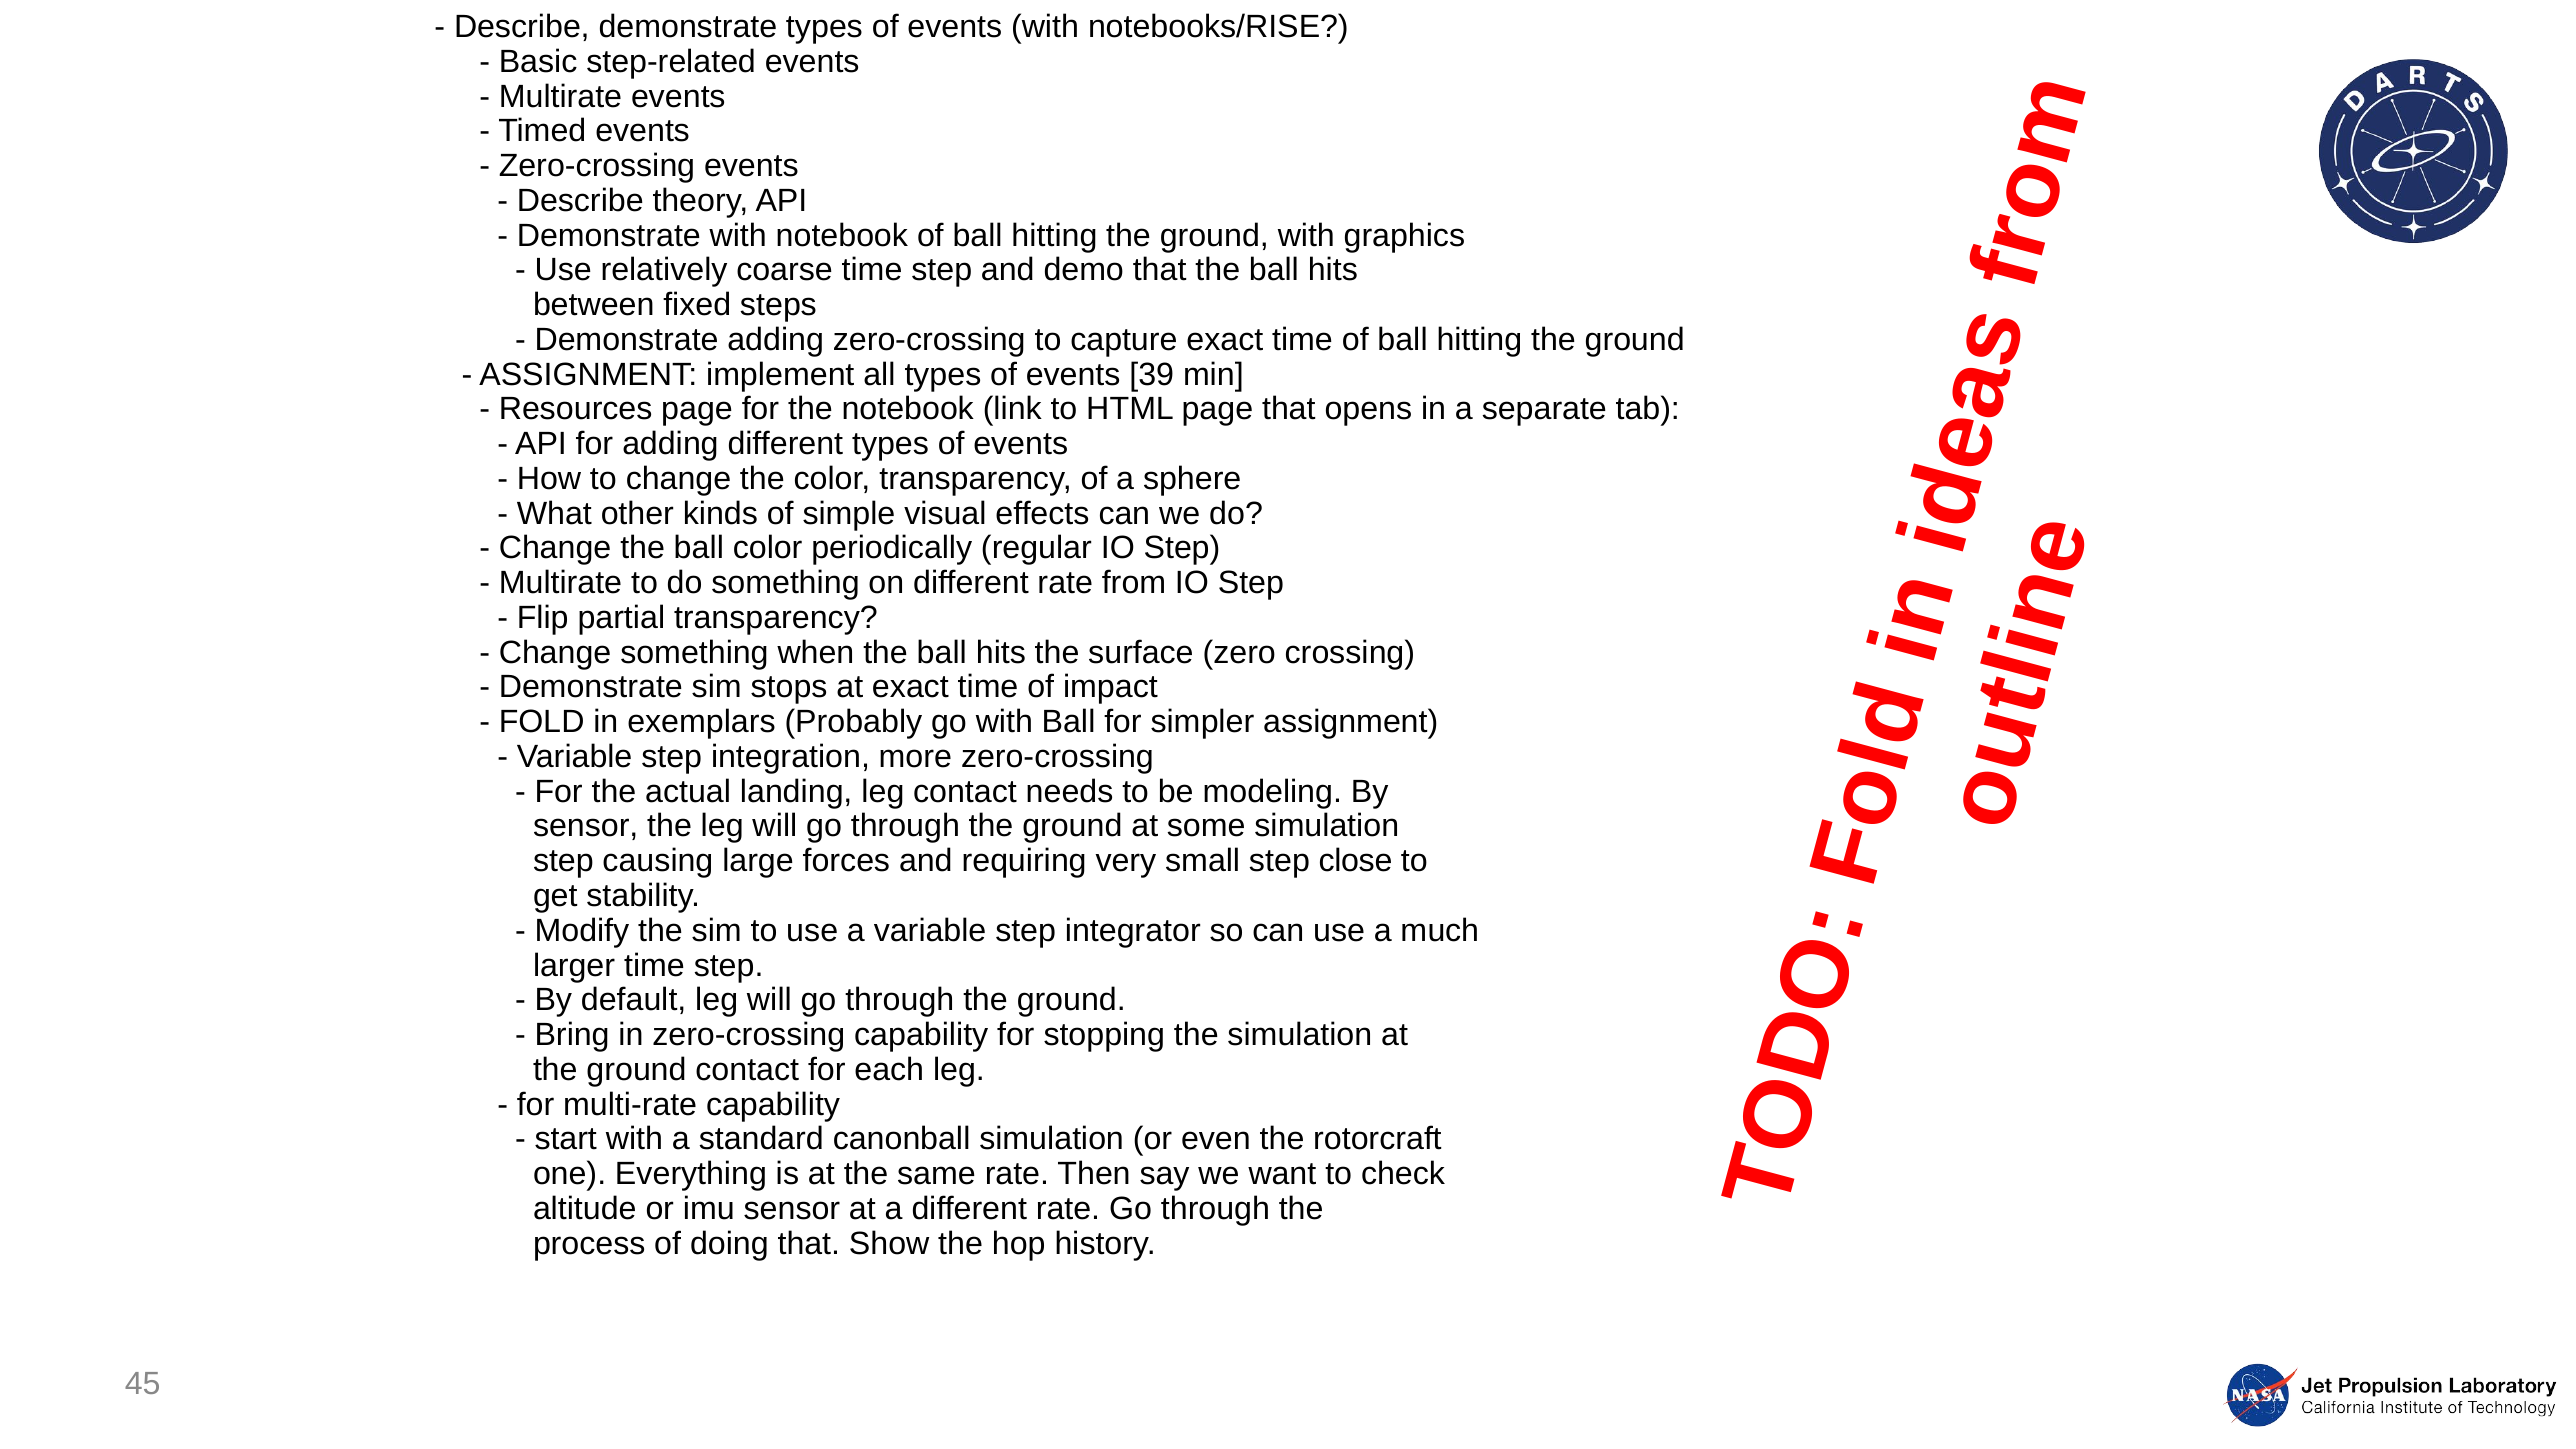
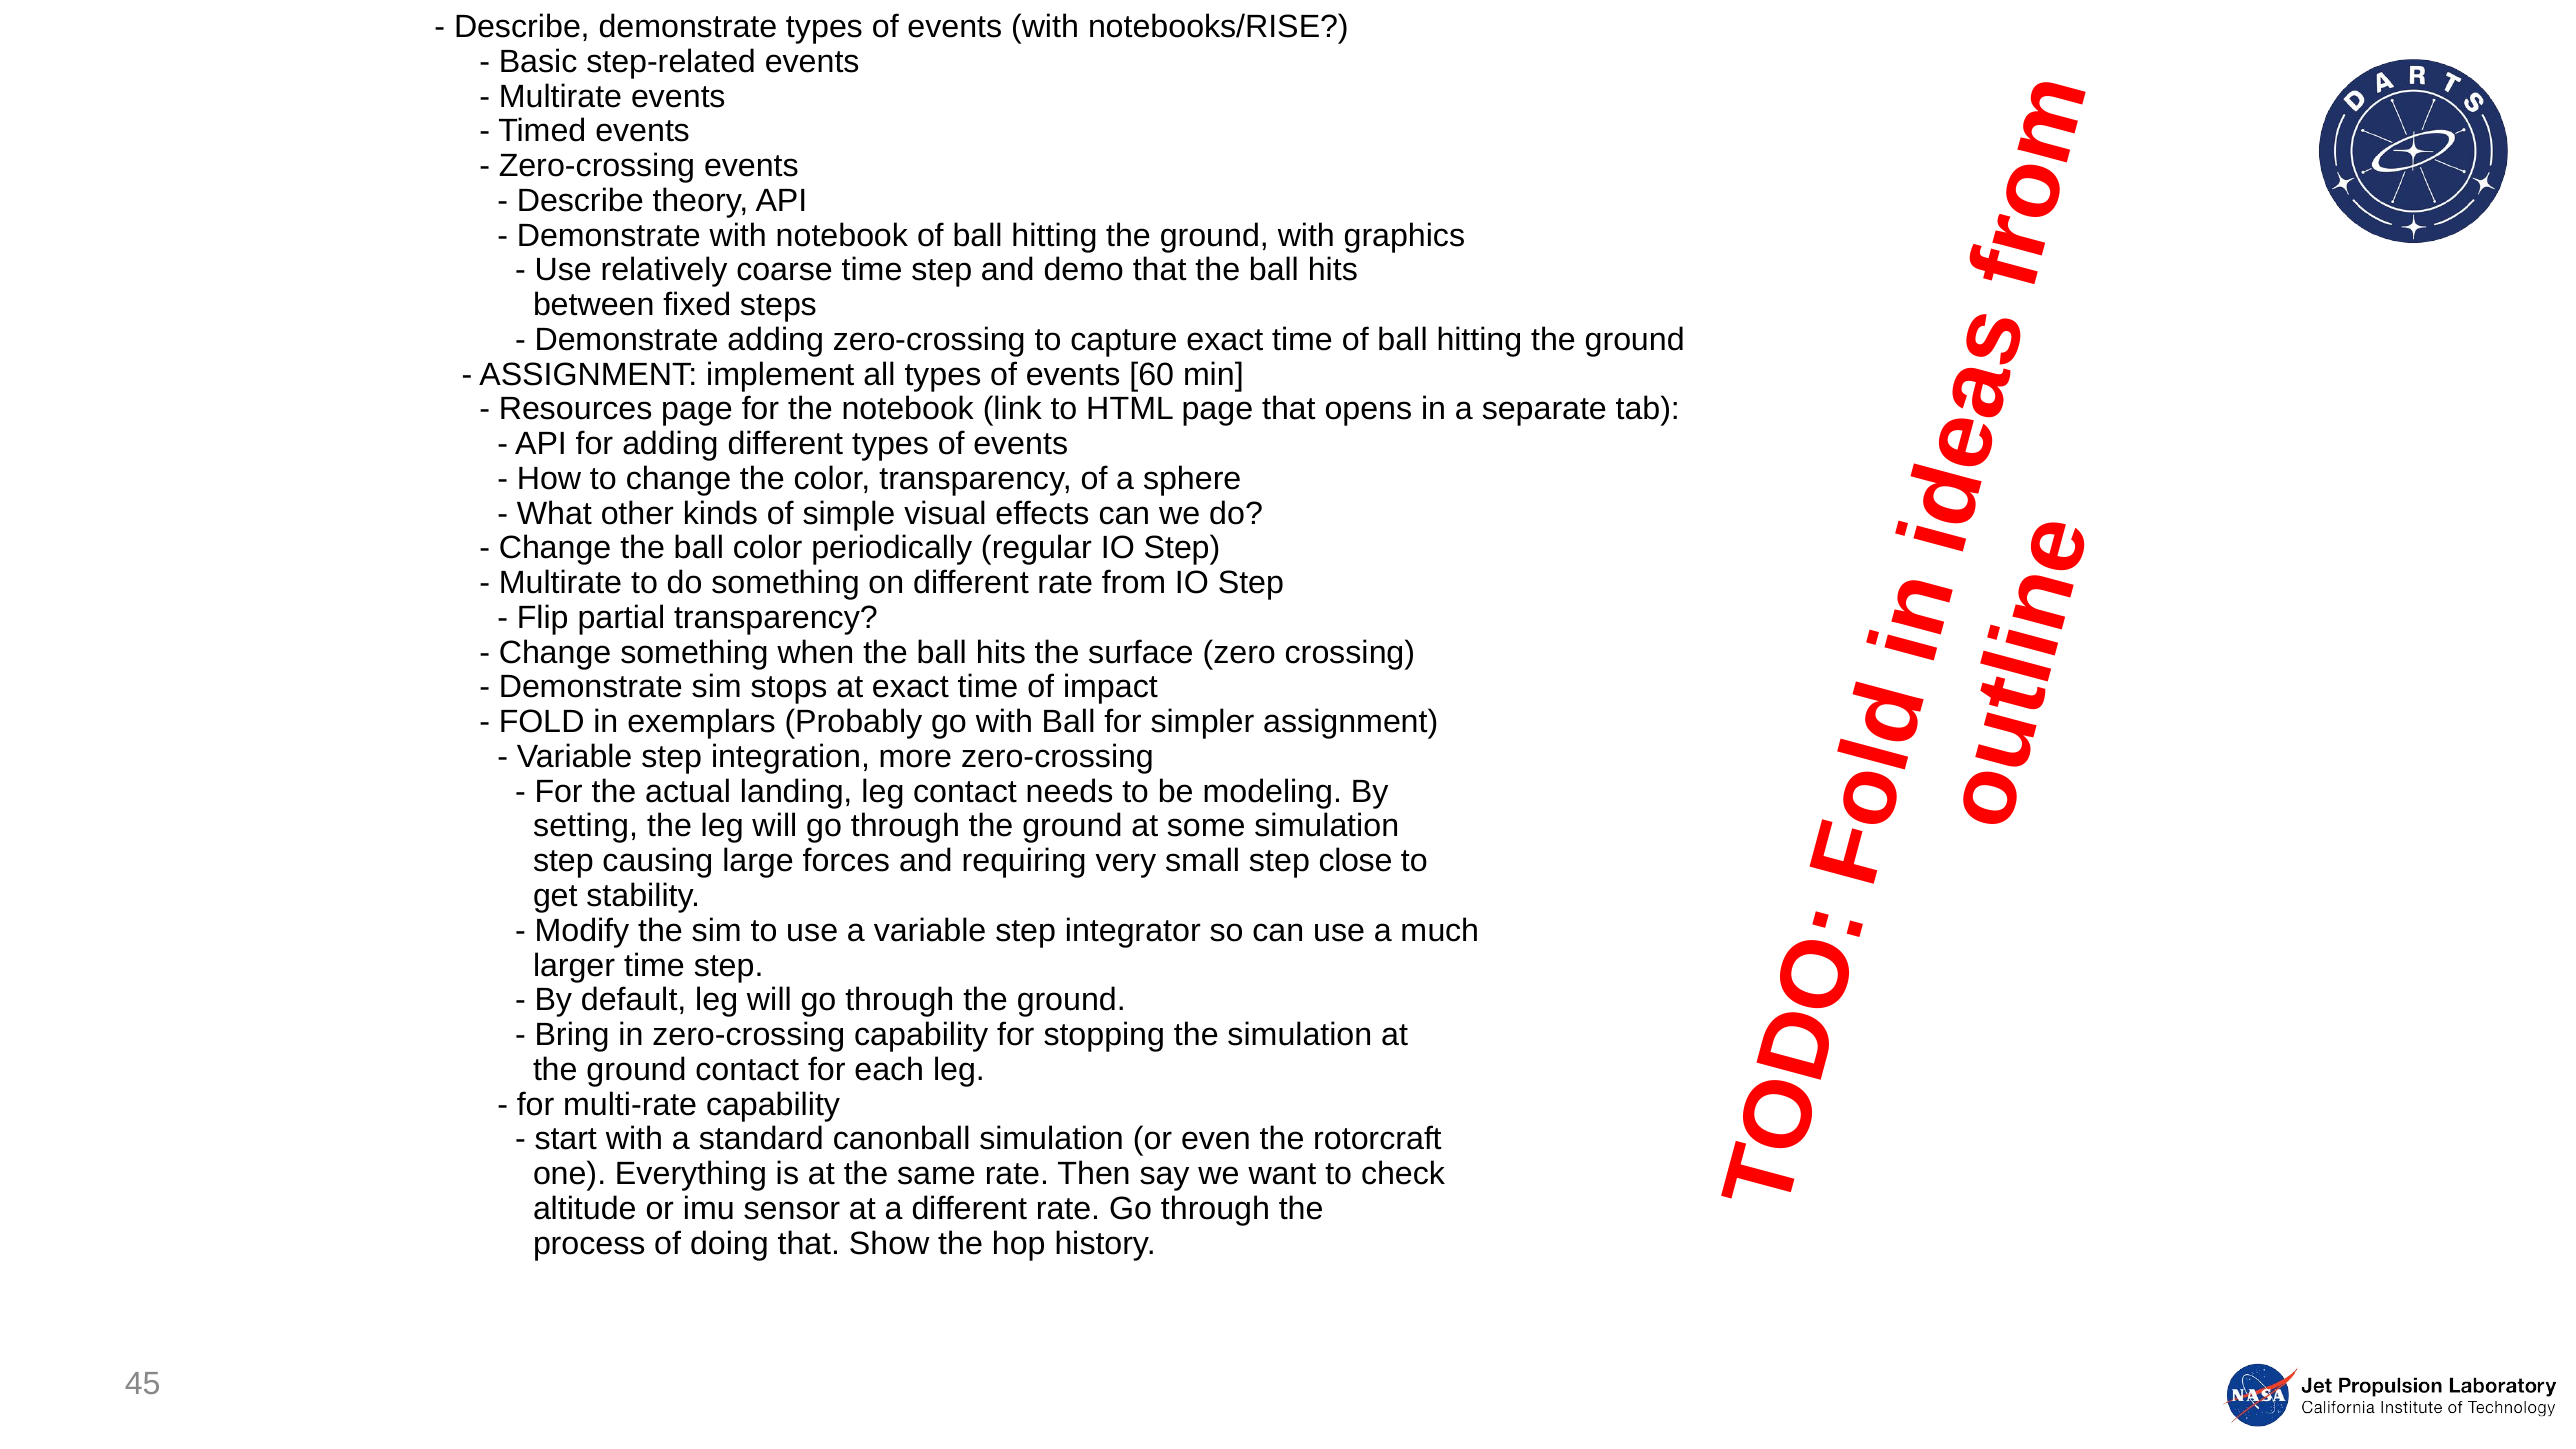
39: 39 -> 60
sensor at (586, 826): sensor -> setting
